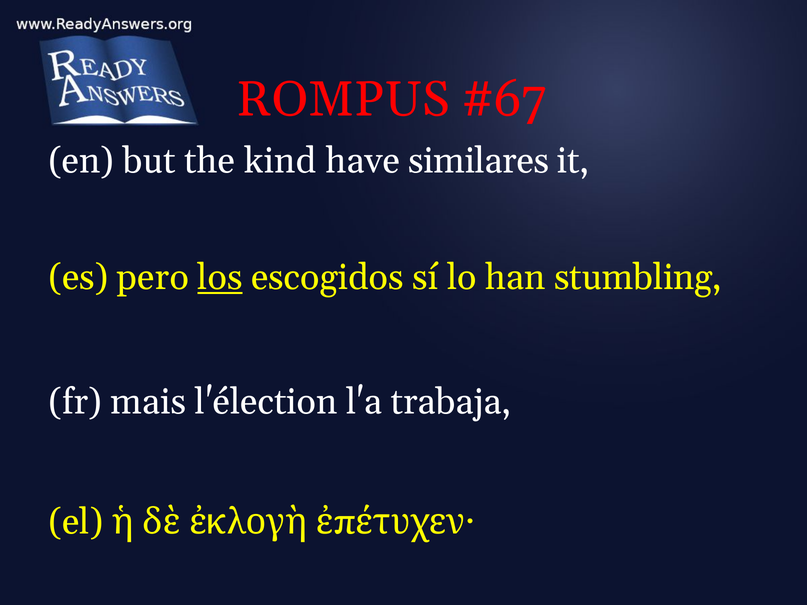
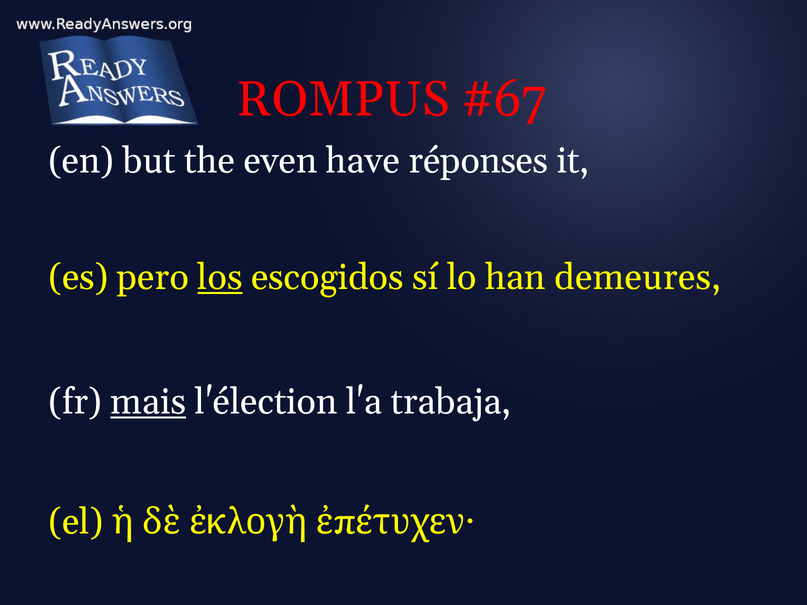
kind: kind -> even
similares: similares -> réponses
stumbling: stumbling -> demeures
mais underline: none -> present
